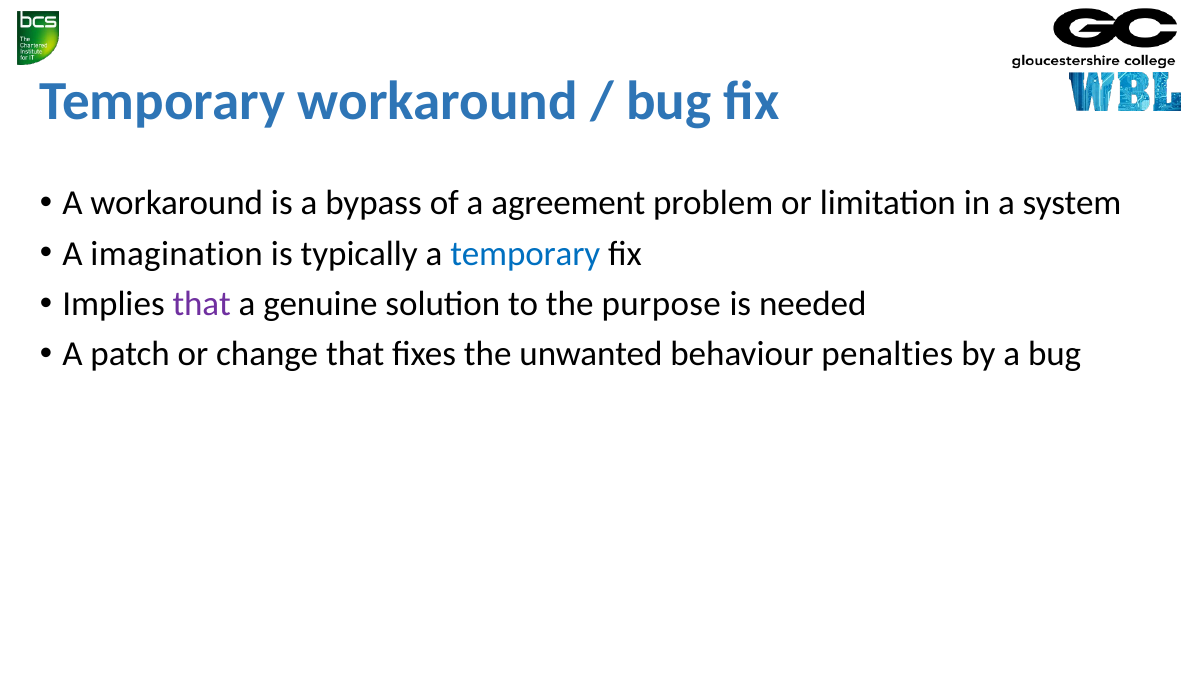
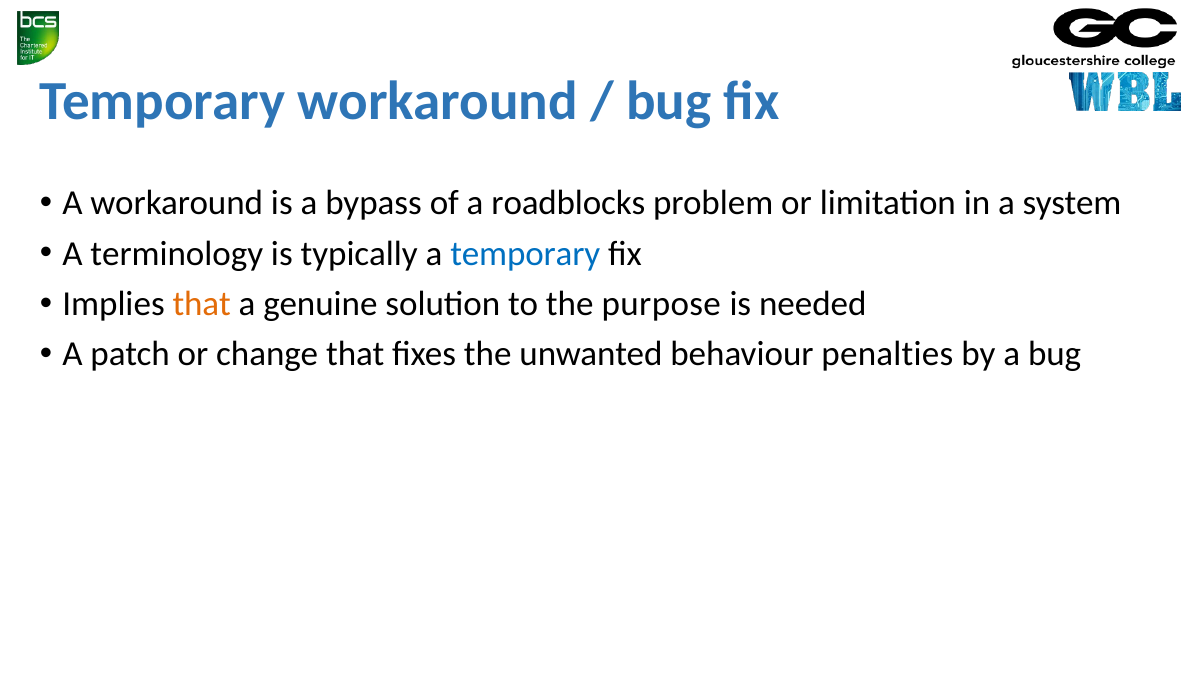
agreement: agreement -> roadblocks
imagination: imagination -> terminology
that at (202, 304) colour: purple -> orange
